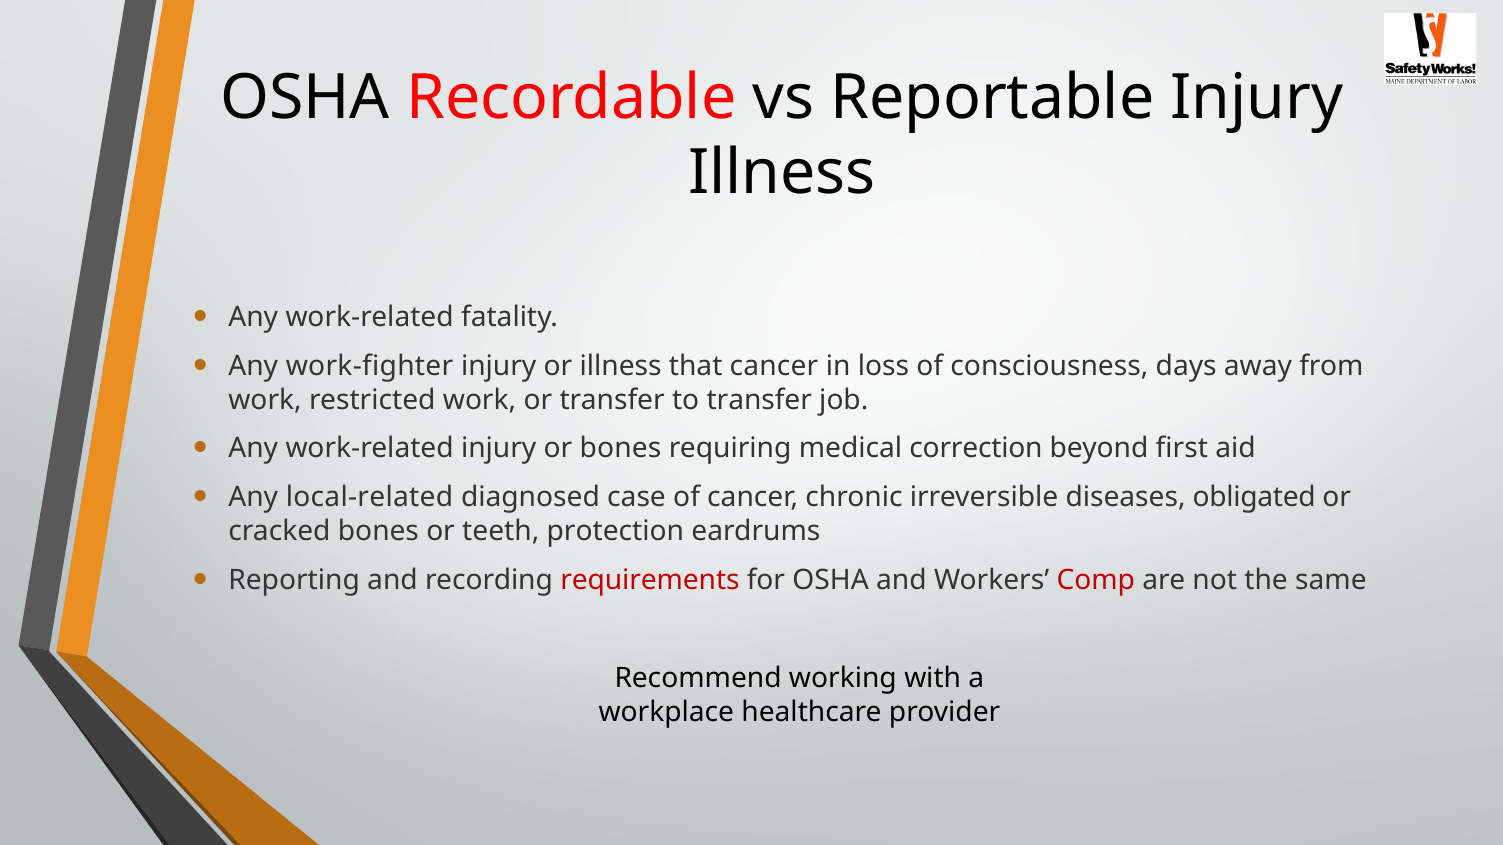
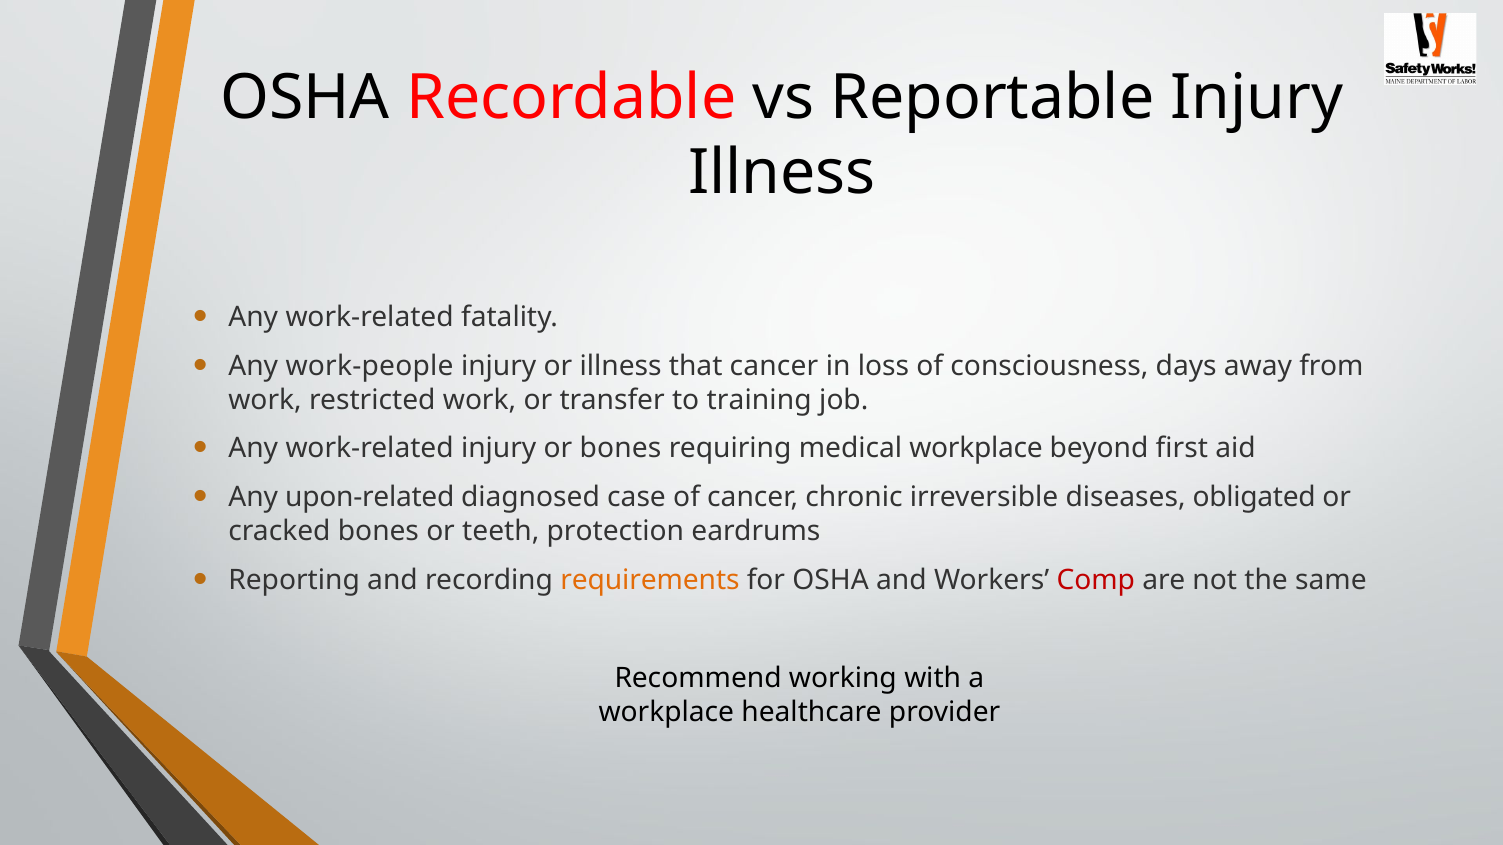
work-fighter: work-fighter -> work-people
to transfer: transfer -> training
medical correction: correction -> workplace
local-related: local-related -> upon-related
requirements colour: red -> orange
